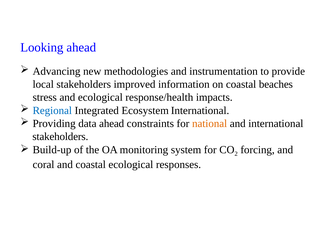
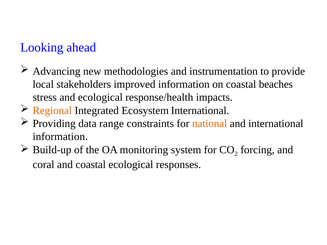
Regional colour: blue -> orange
data ahead: ahead -> range
stakeholders at (60, 137): stakeholders -> information
